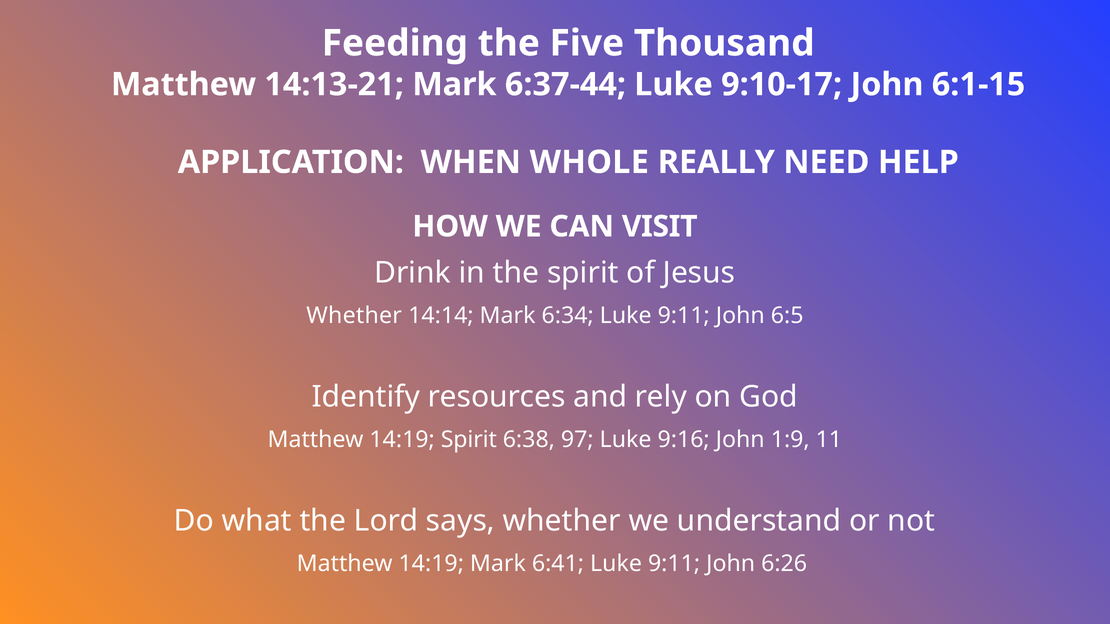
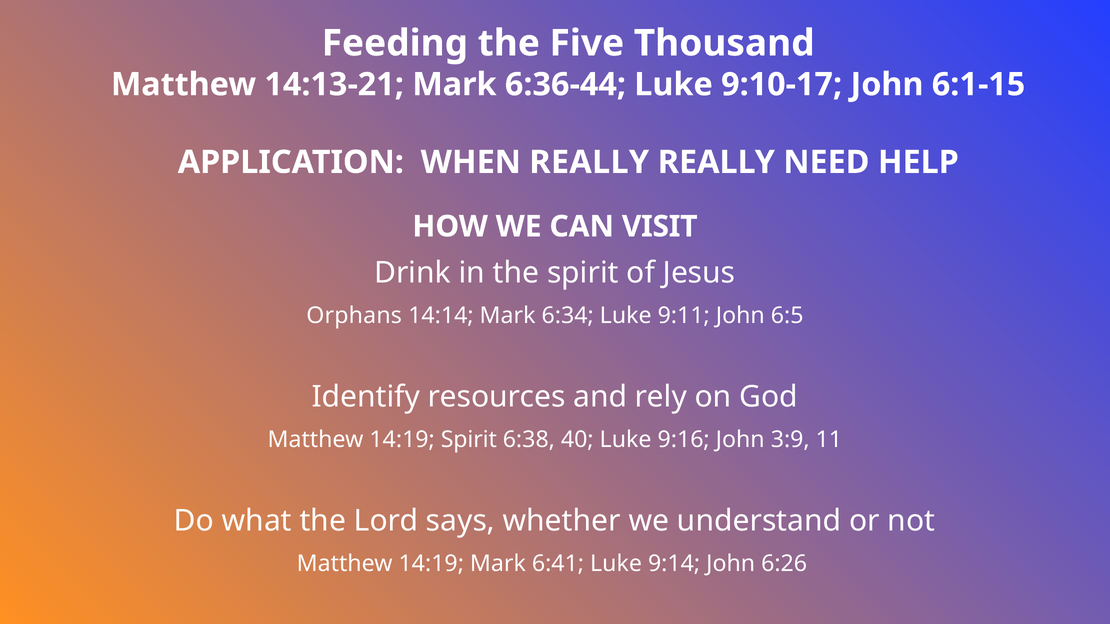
6:37-44: 6:37-44 -> 6:36-44
WHEN WHOLE: WHOLE -> REALLY
Whether at (354, 316): Whether -> Orphans
97: 97 -> 40
1:9: 1:9 -> 3:9
6:41 Luke 9:11: 9:11 -> 9:14
